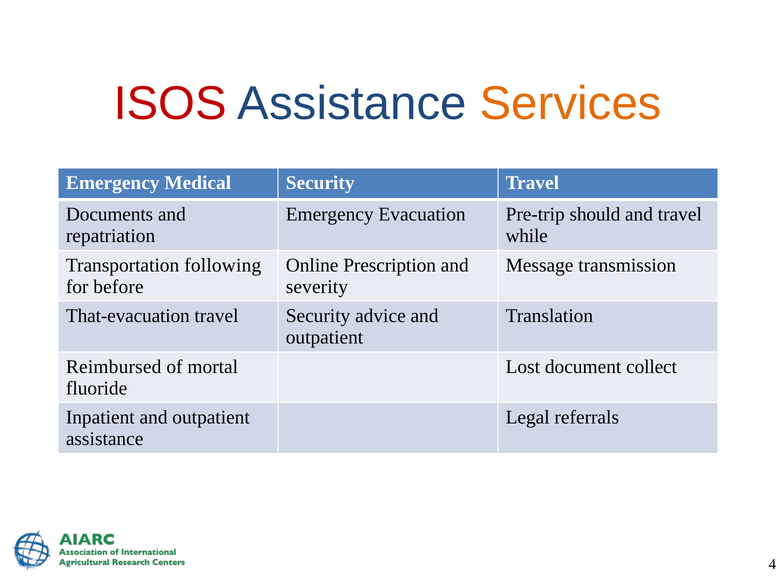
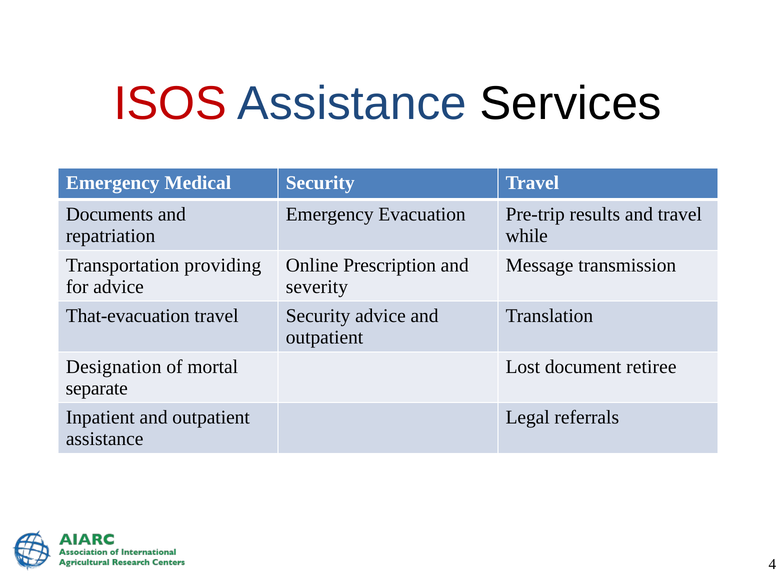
Services colour: orange -> black
should: should -> results
following: following -> providing
for before: before -> advice
Reimbursed: Reimbursed -> Designation
collect: collect -> retiree
fluoride: fluoride -> separate
